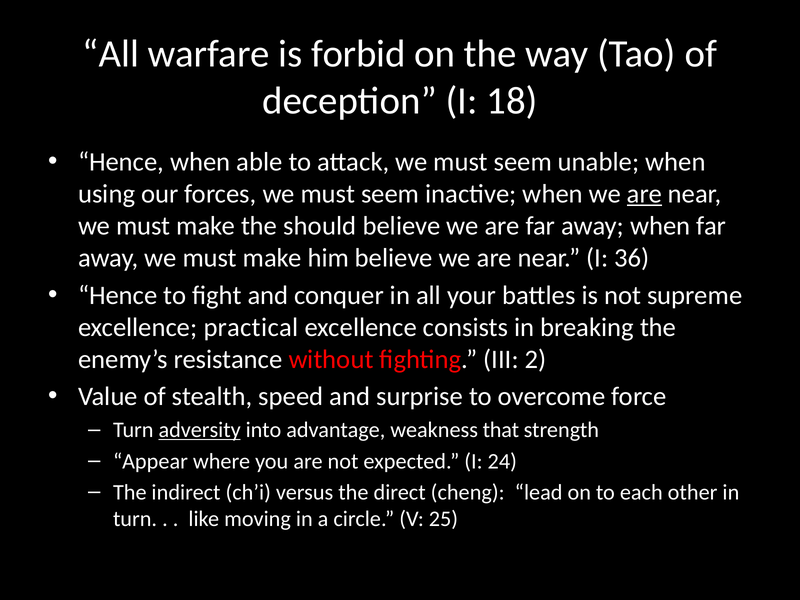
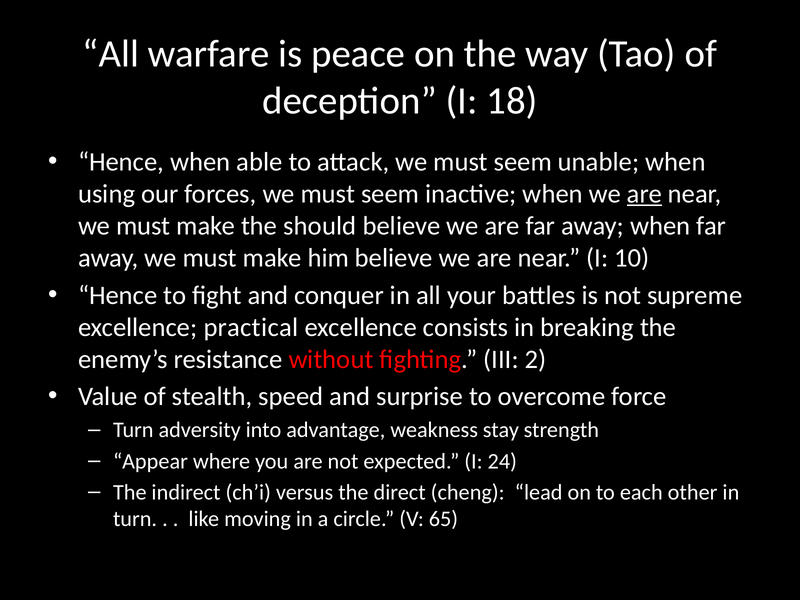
forbid: forbid -> peace
36: 36 -> 10
adversity underline: present -> none
that: that -> stay
25: 25 -> 65
